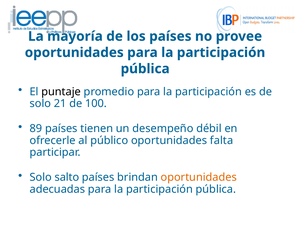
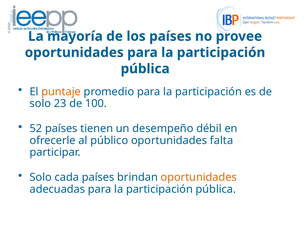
puntaje colour: black -> orange
21: 21 -> 23
89: 89 -> 52
salto: salto -> cada
